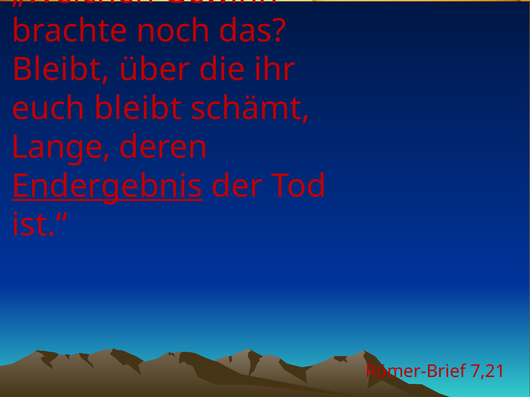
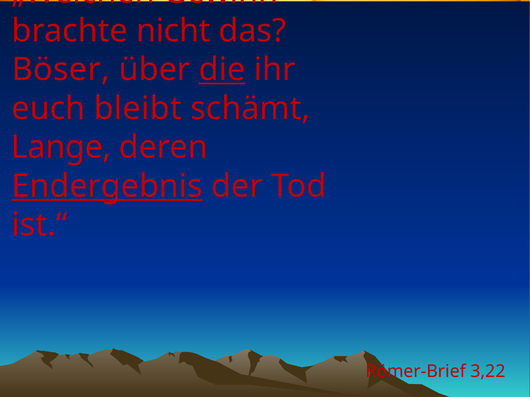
noch: noch -> nicht
Bleibt at (61, 70): Bleibt -> Böser
die underline: none -> present
7,21: 7,21 -> 3,22
